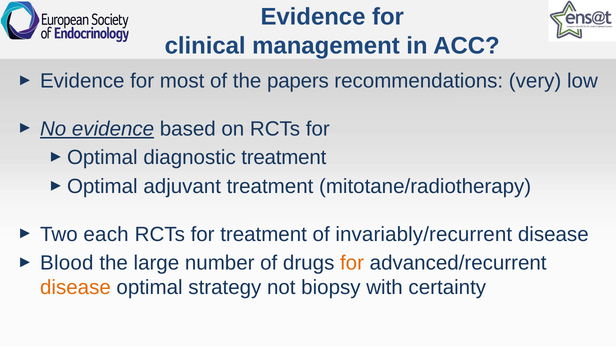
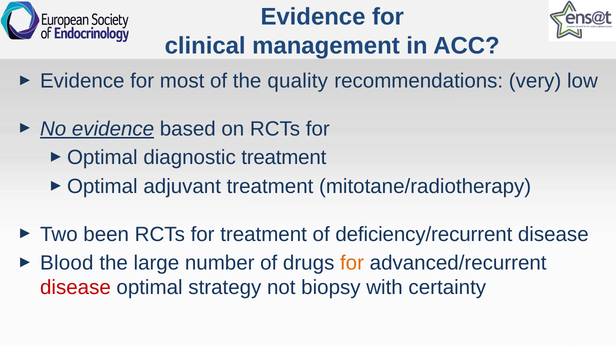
papers: papers -> quality
each: each -> been
invariably/recurrent: invariably/recurrent -> deficiency/recurrent
disease at (75, 287) colour: orange -> red
